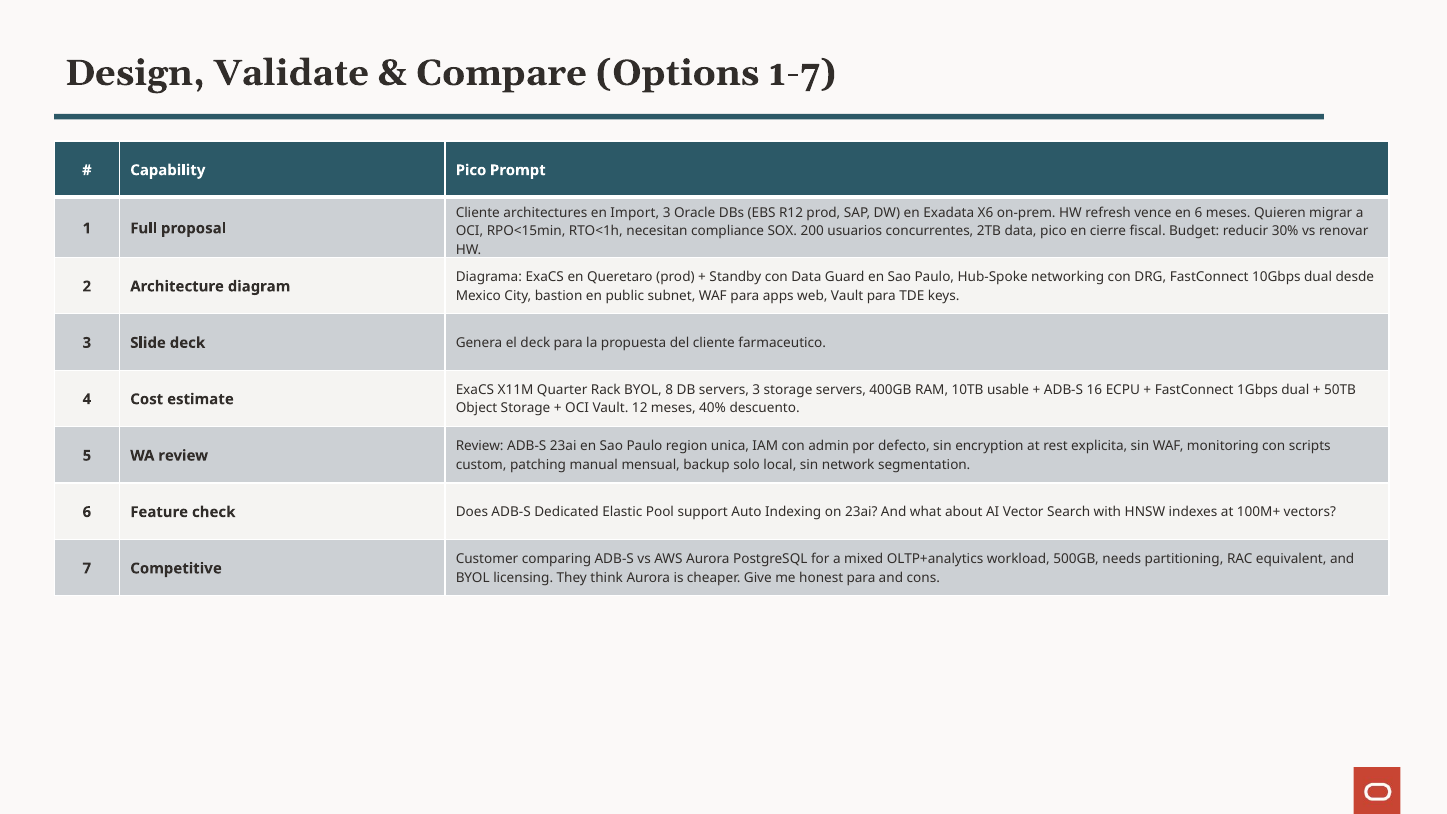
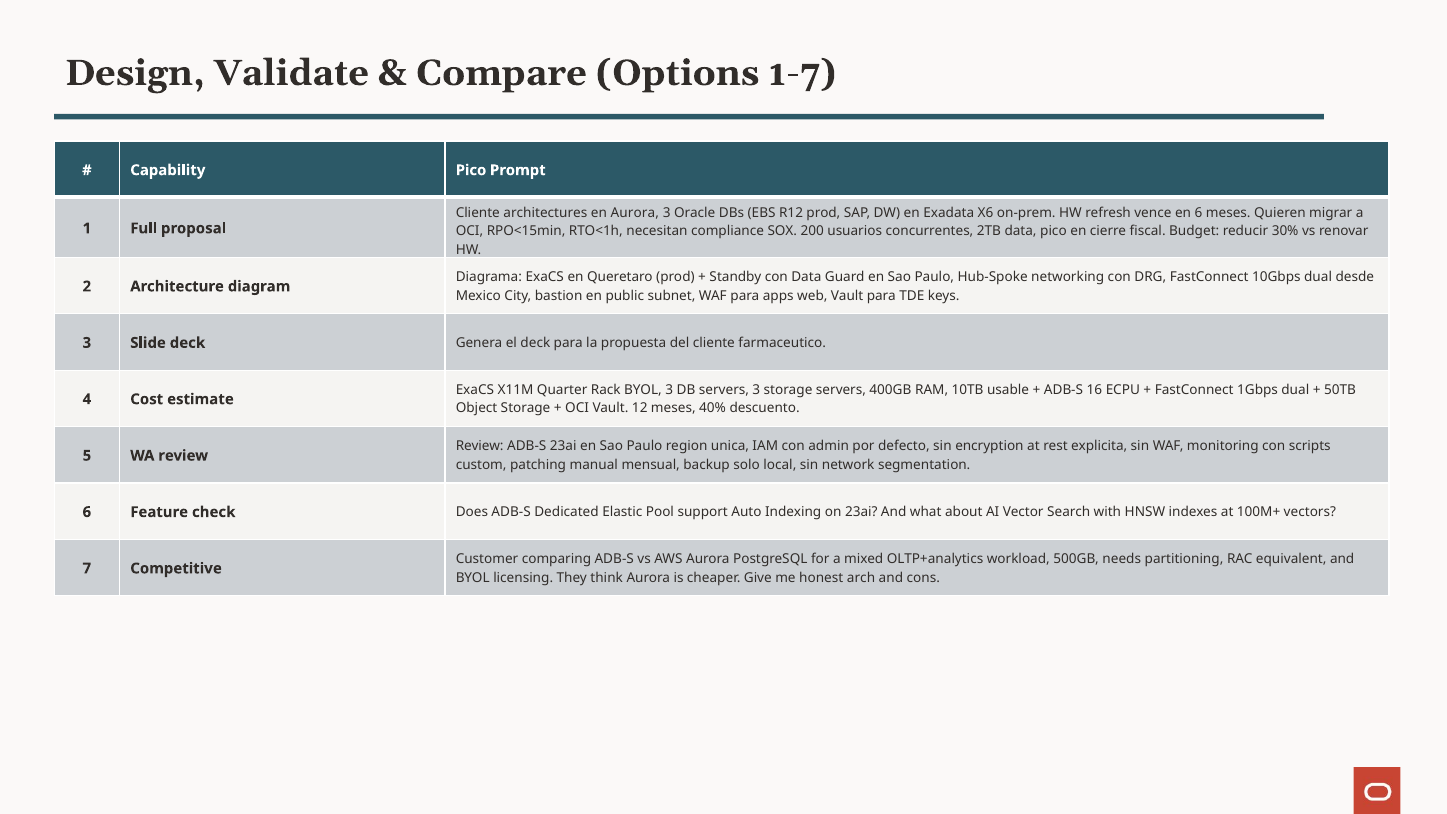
en Import: Import -> Aurora
BYOL 8: 8 -> 3
honest para: para -> arch
